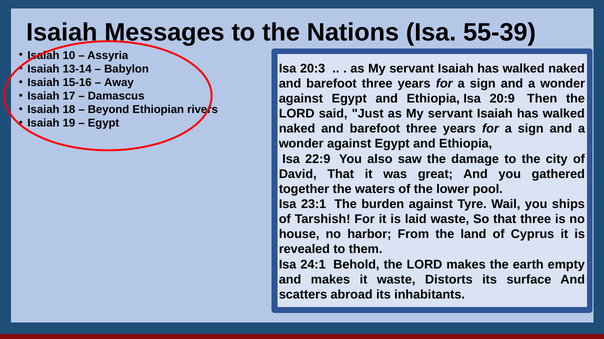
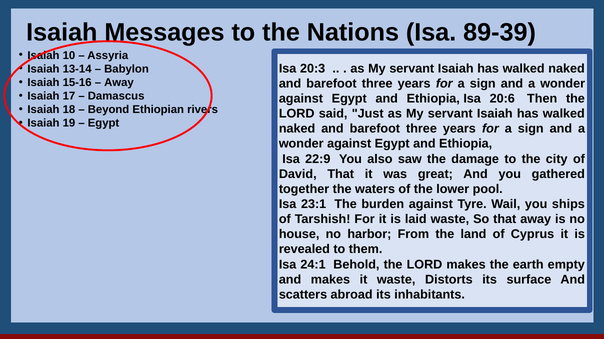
55-39: 55-39 -> 89-39
20:9: 20:9 -> 20:6
that three: three -> away
